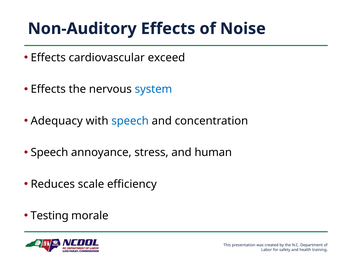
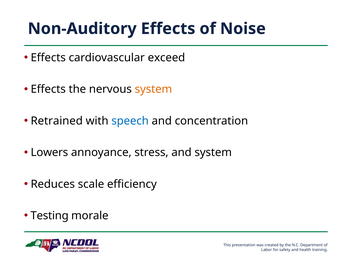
system at (153, 89) colour: blue -> orange
Adequacy: Adequacy -> Retrained
Speech at (49, 152): Speech -> Lowers
and human: human -> system
